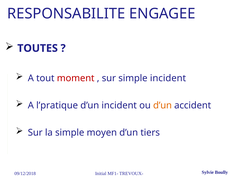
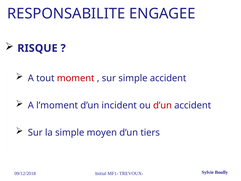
TOUTES: TOUTES -> RISQUE
simple incident: incident -> accident
l’pratique: l’pratique -> l’moment
d’un at (162, 105) colour: orange -> red
